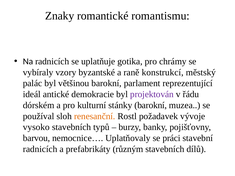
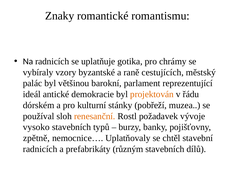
konstrukcí: konstrukcí -> cestujících
projektován colour: purple -> orange
stánky barokní: barokní -> pobřeží
barvou: barvou -> zpětně
práci: práci -> chtěl
